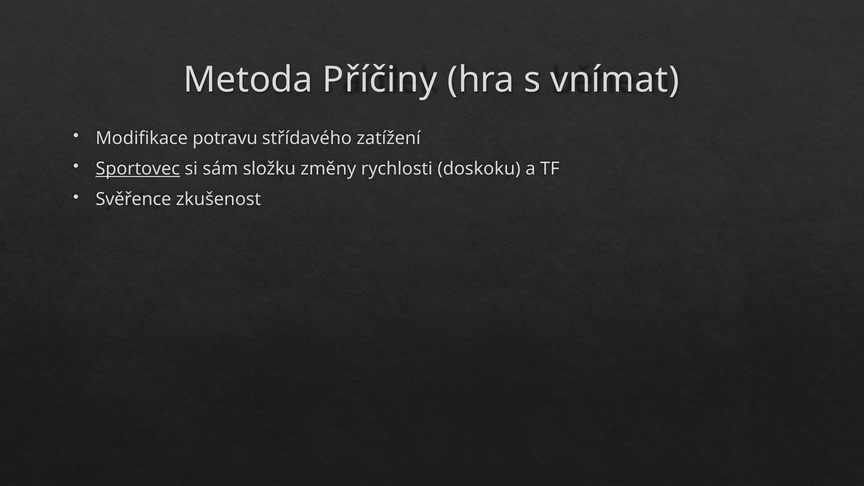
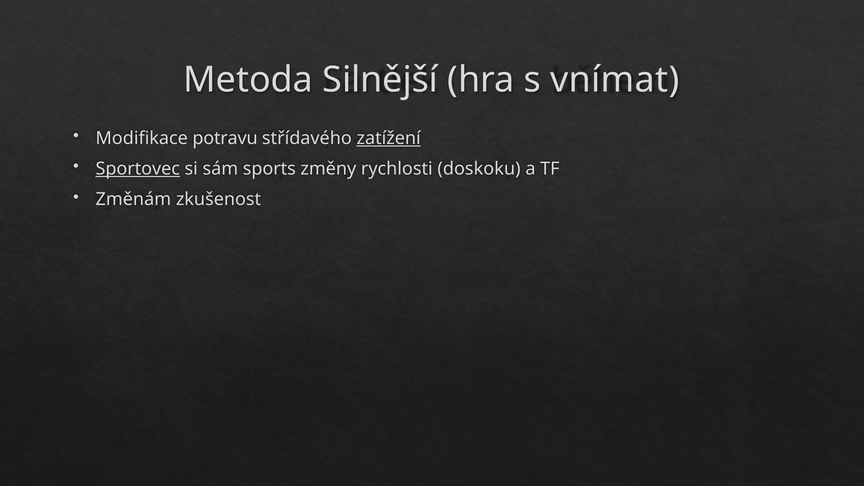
Příčiny: Příčiny -> Silnější
zatížení underline: none -> present
složku: složku -> sports
Svěřence: Svěřence -> Změnám
